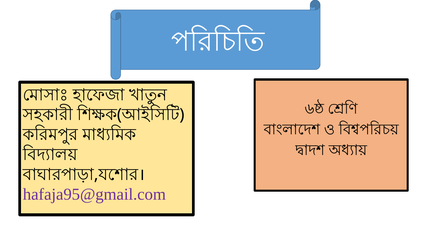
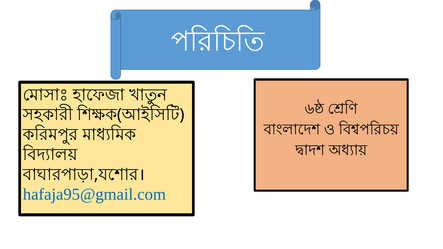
hafaja95@gmail.com colour: purple -> blue
